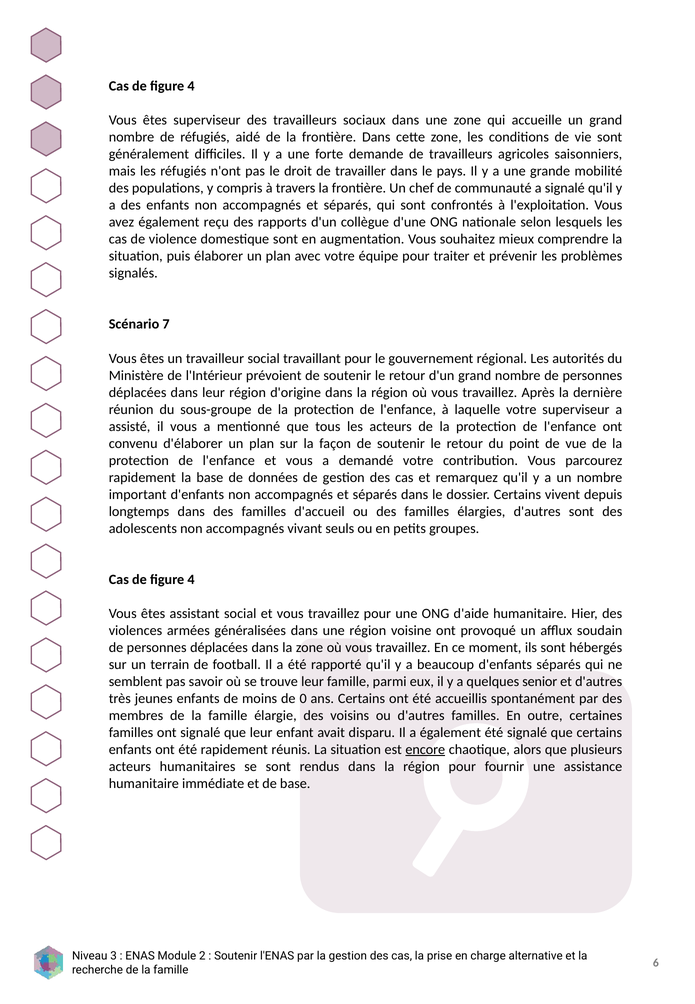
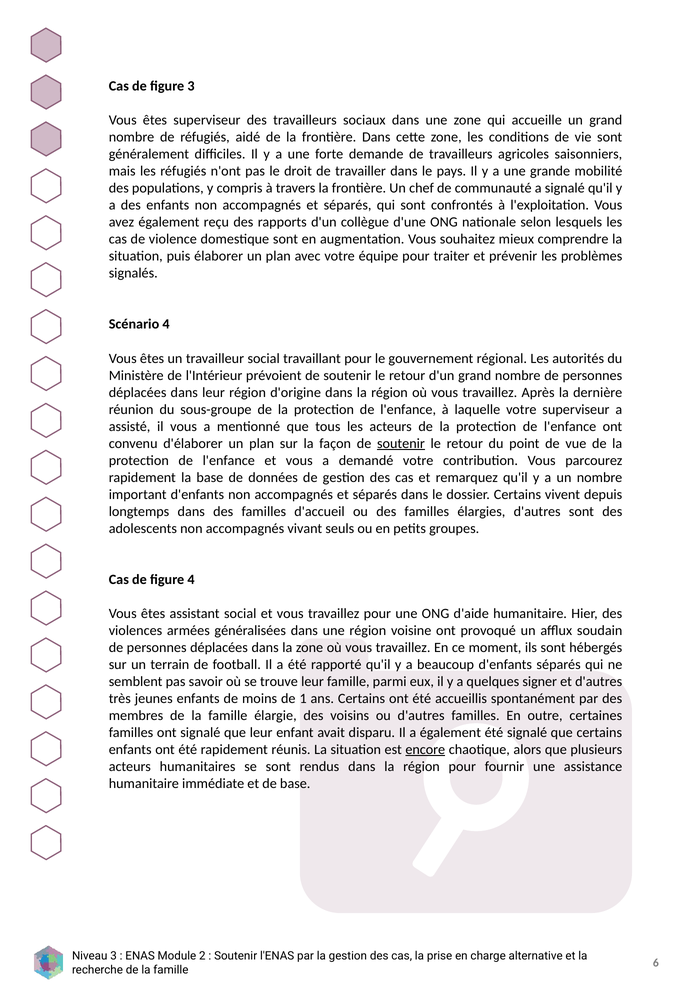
4 at (191, 86): 4 -> 3
Scénario 7: 7 -> 4
soutenir at (401, 443) underline: none -> present
senior: senior -> signer
0: 0 -> 1
